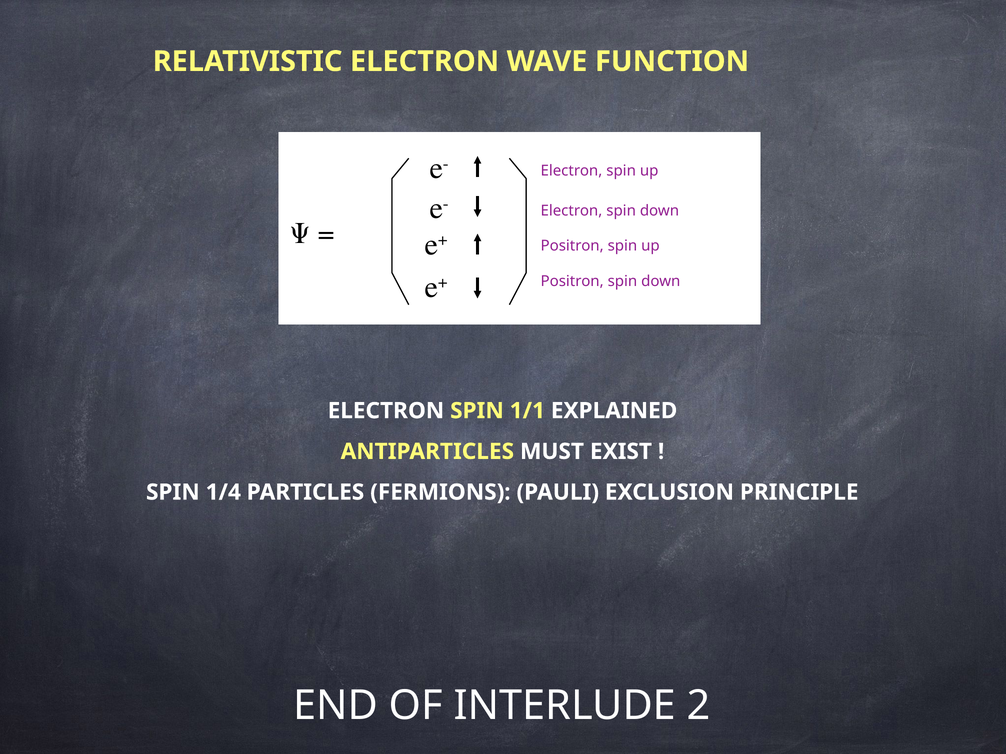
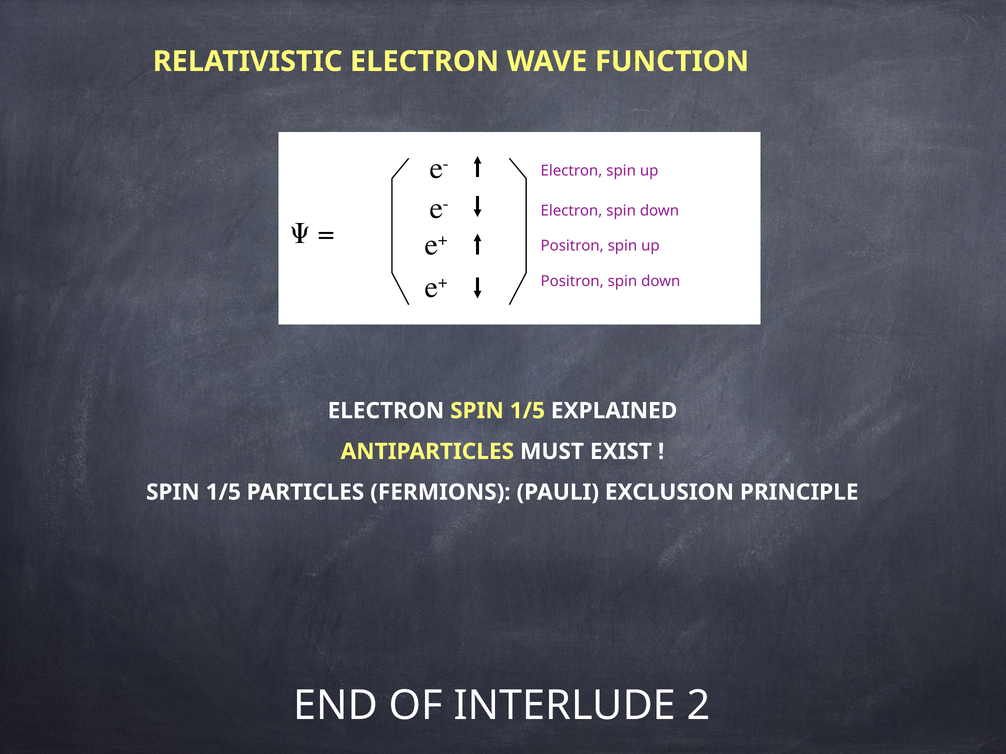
ELECTRON SPIN 1/1: 1/1 -> 1/5
1/4 at (223, 493): 1/4 -> 1/5
